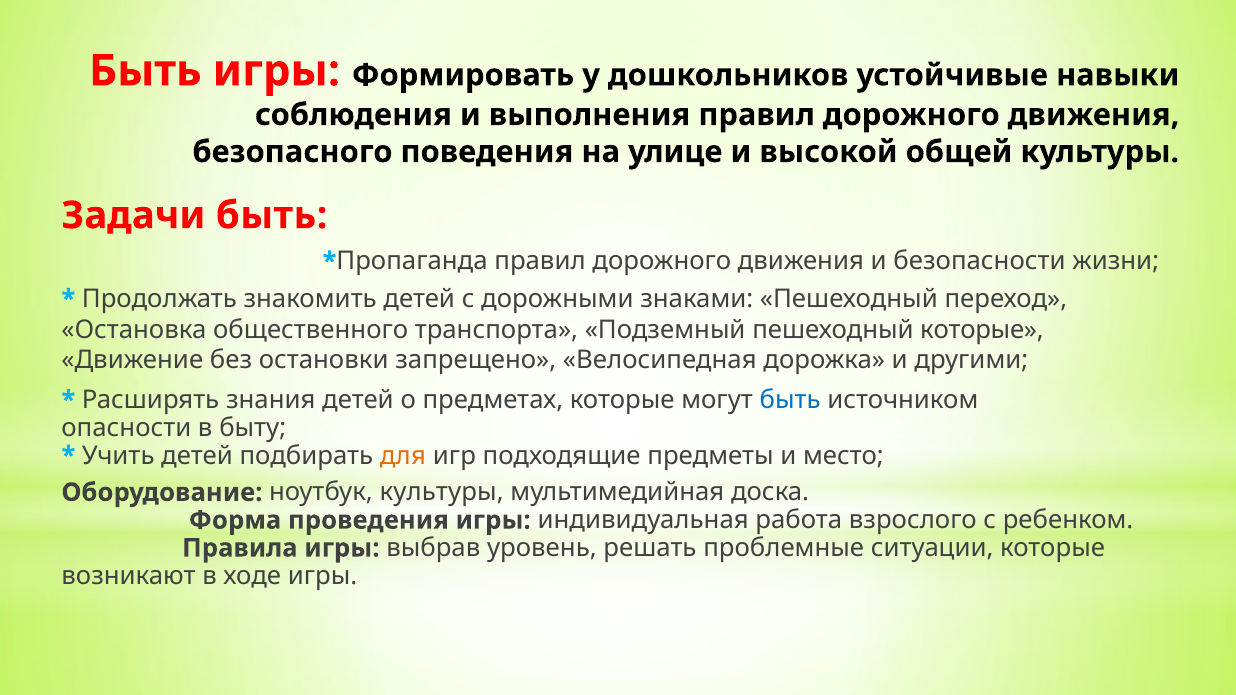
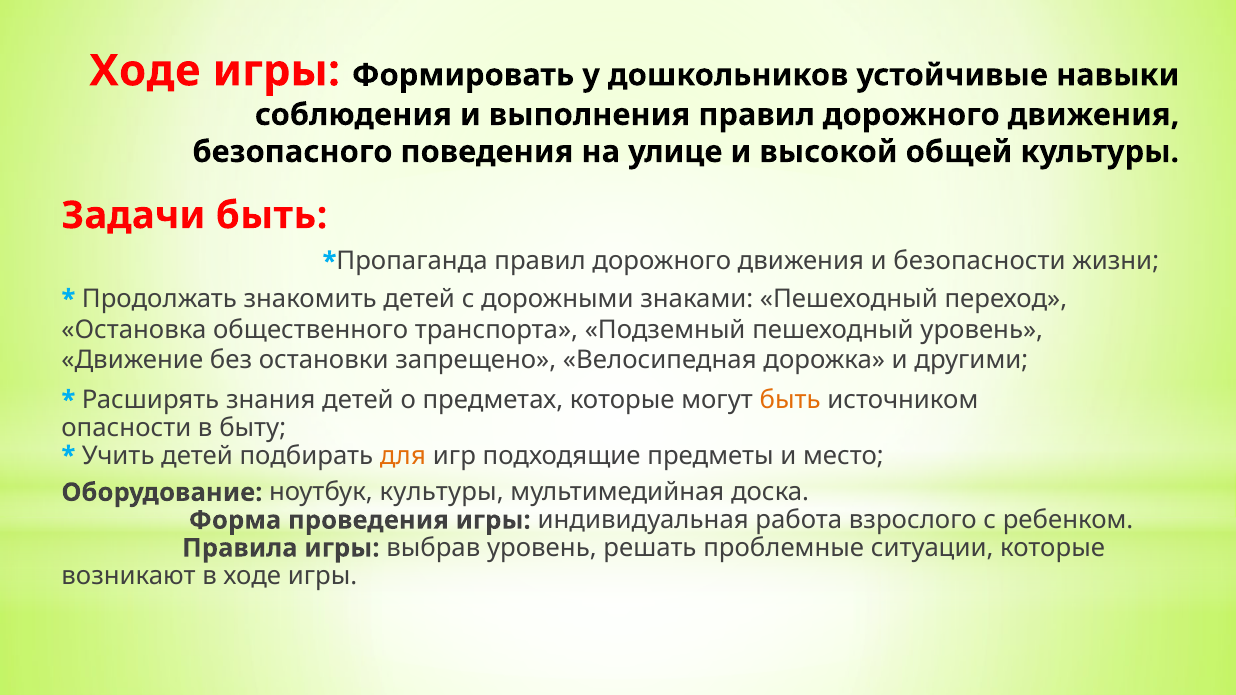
Быть at (145, 71): Быть -> Ходе
пешеходный которые: которые -> уровень
быть at (790, 400) colour: blue -> orange
